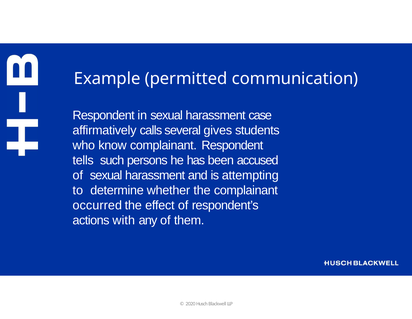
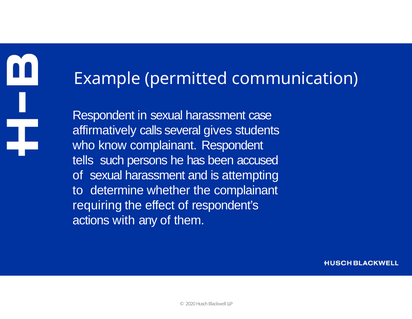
occurred: occurred -> requiring
